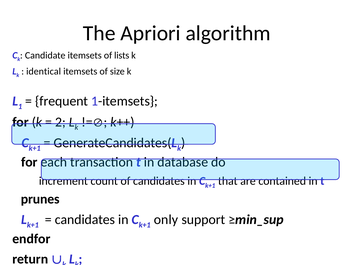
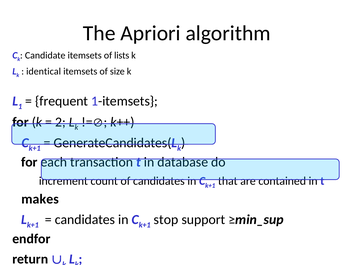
prunes: prunes -> makes
only: only -> stop
